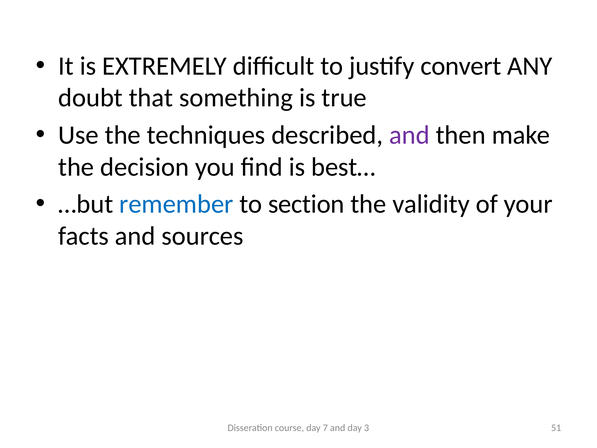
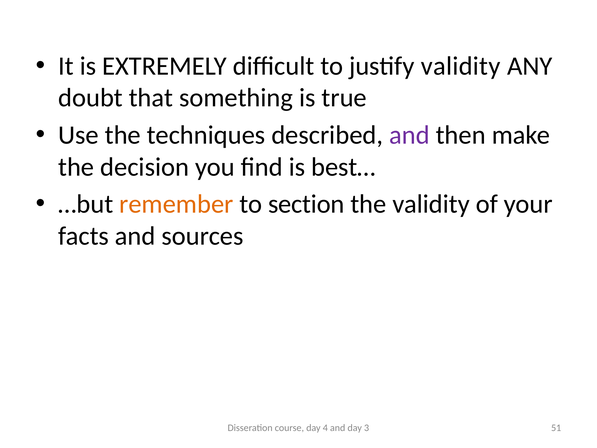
justify convert: convert -> validity
remember colour: blue -> orange
7: 7 -> 4
